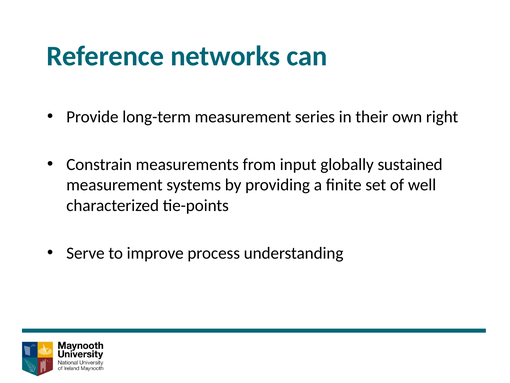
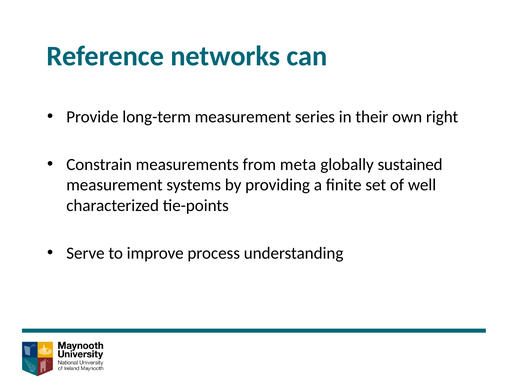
input: input -> meta
